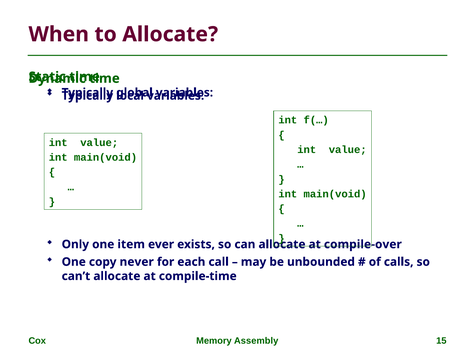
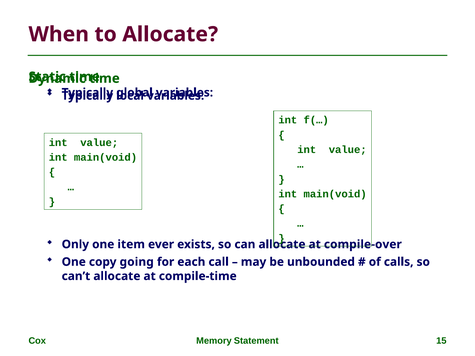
never: never -> going
Assembly: Assembly -> Statement
